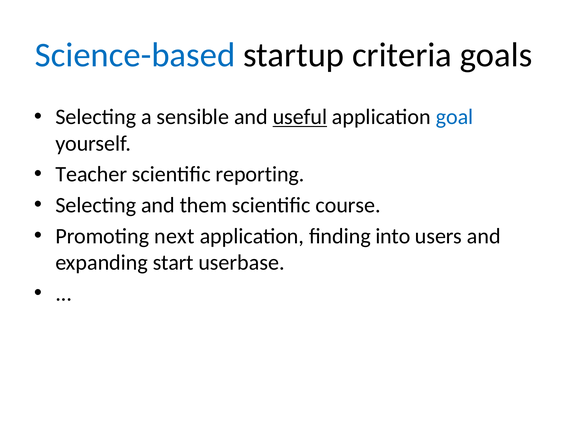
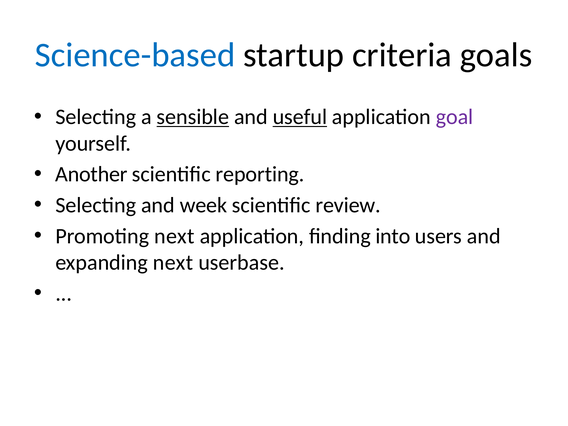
sensible underline: none -> present
goal colour: blue -> purple
Teacher: Teacher -> Another
them: them -> week
course: course -> review
expanding start: start -> next
